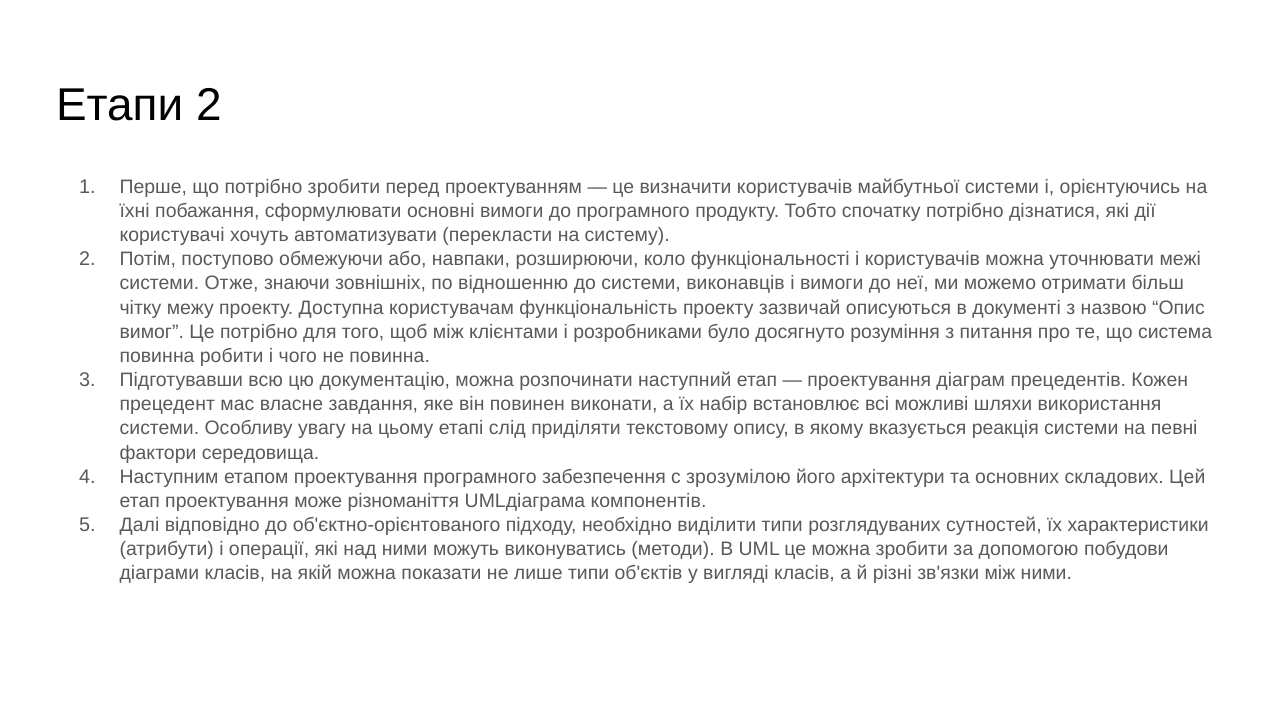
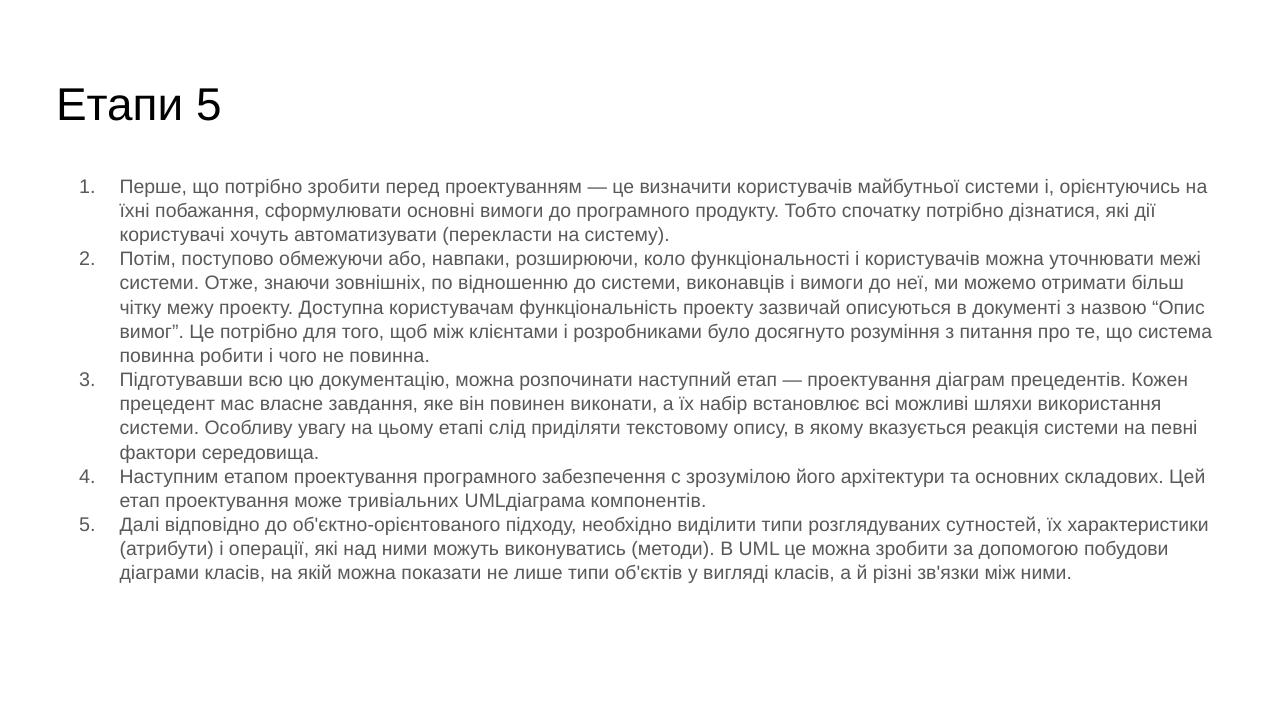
Етапи 2: 2 -> 5
різноманіття: різноманіття -> тривіальних
